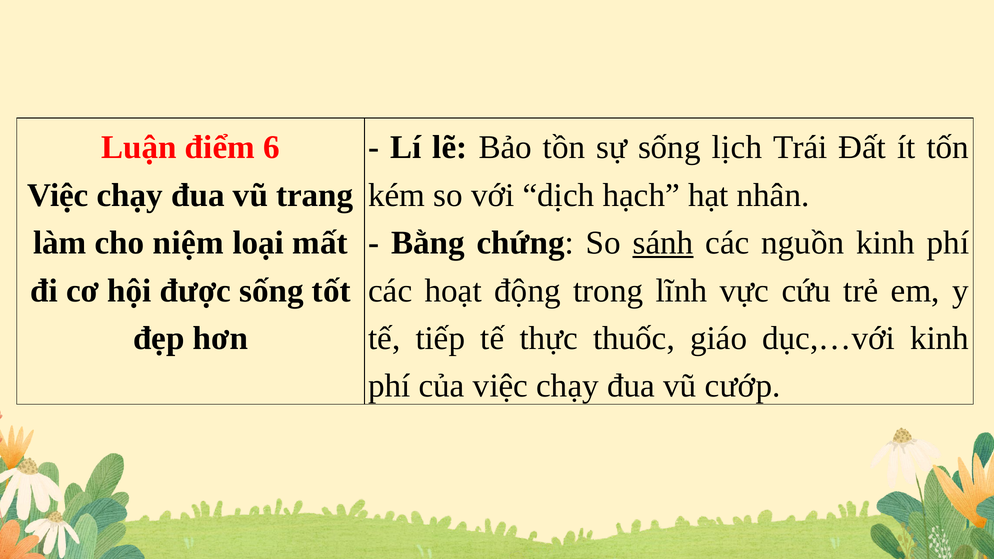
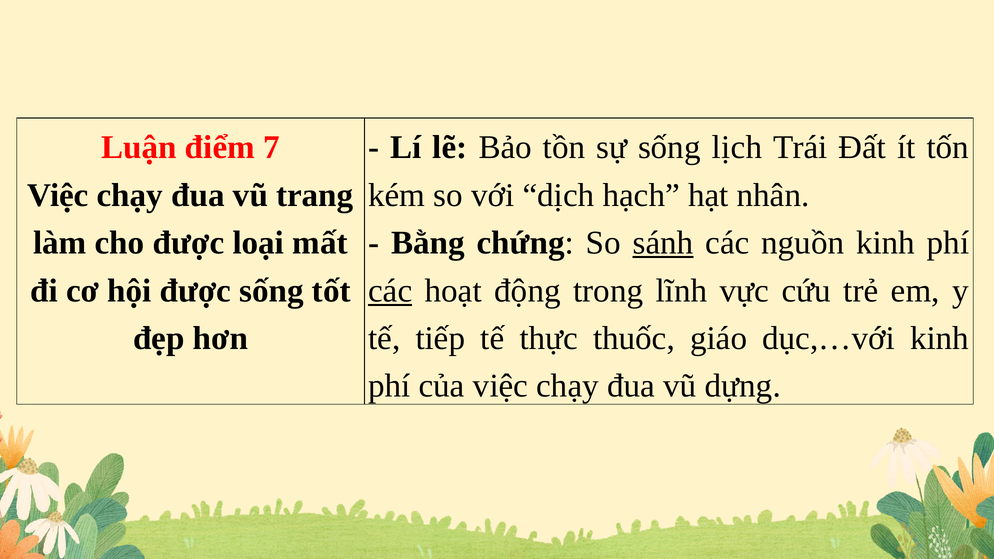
6: 6 -> 7
cho niệm: niệm -> được
các at (390, 291) underline: none -> present
cướp: cướp -> dựng
